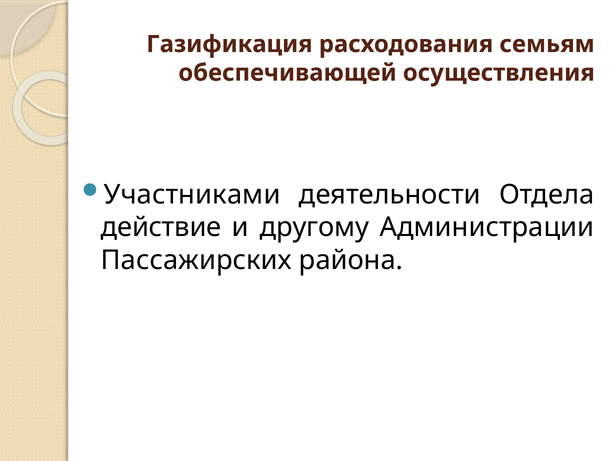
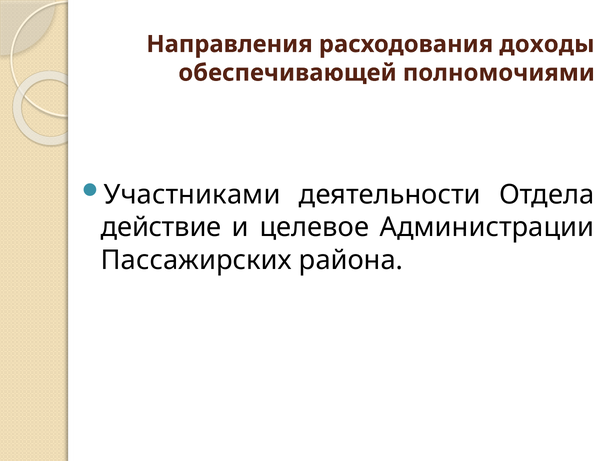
Газификация: Газификация -> Направления
семьям: семьям -> доходы
осуществления: осуществления -> полномочиями
другому: другому -> целевое
